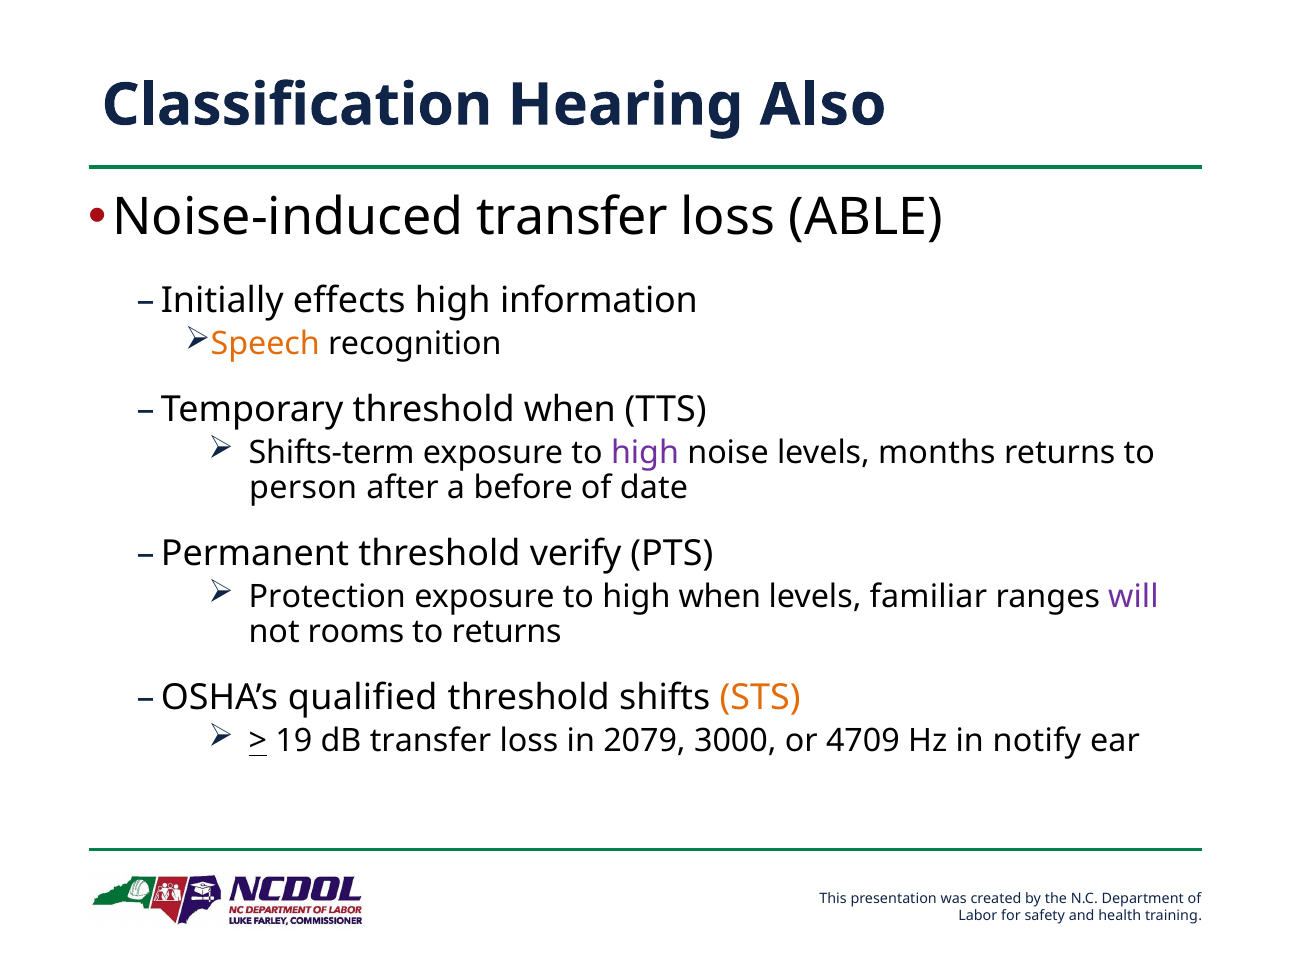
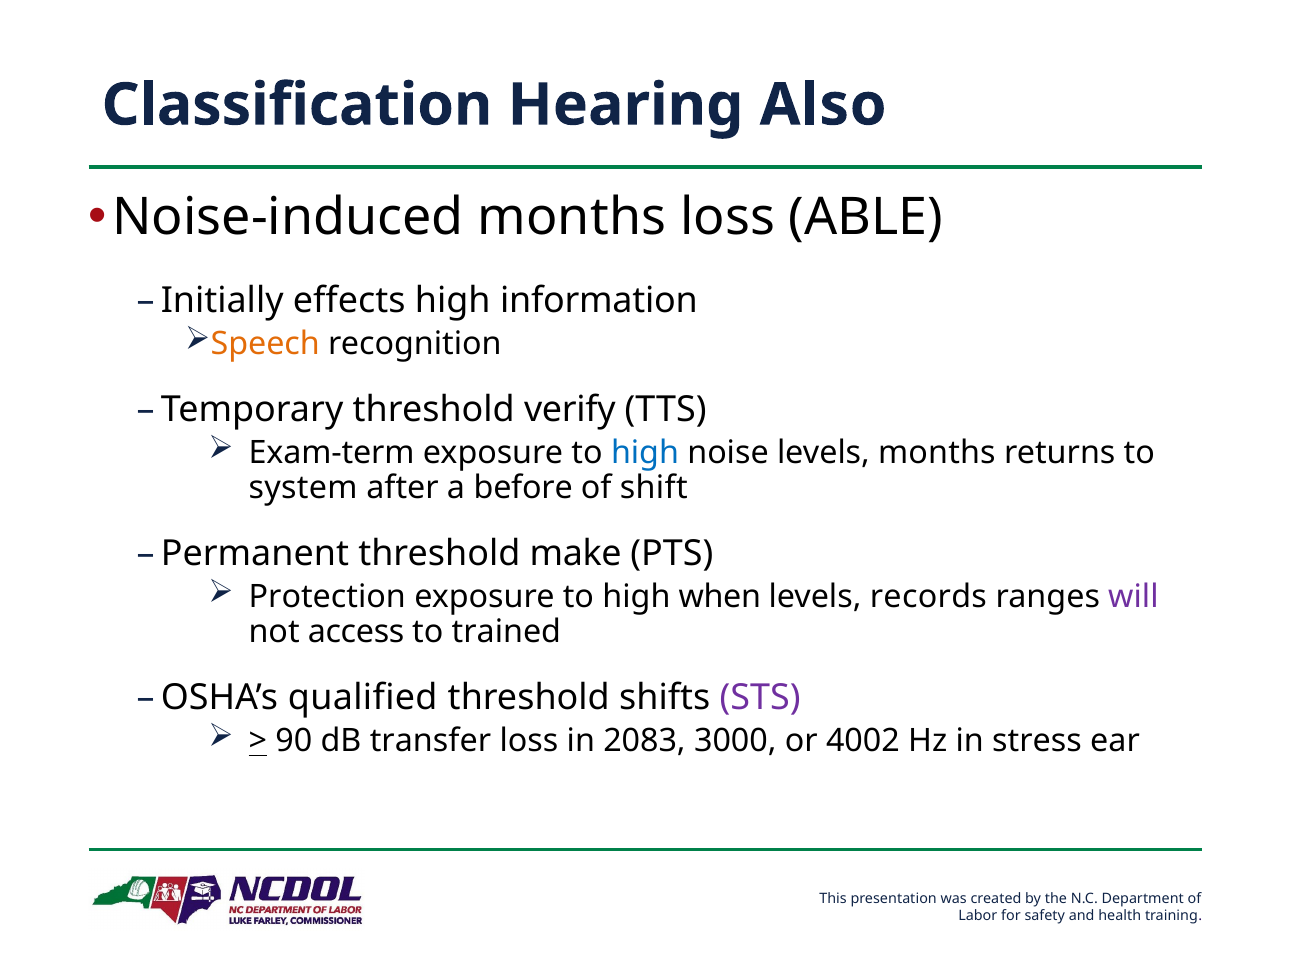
Noise-induced transfer: transfer -> months
threshold when: when -> verify
Shifts-term: Shifts-term -> Exam-term
high at (645, 453) colour: purple -> blue
person: person -> system
date: date -> shift
verify: verify -> make
familiar: familiar -> records
rooms: rooms -> access
to returns: returns -> trained
STS colour: orange -> purple
19: 19 -> 90
2079: 2079 -> 2083
4709: 4709 -> 4002
notify: notify -> stress
